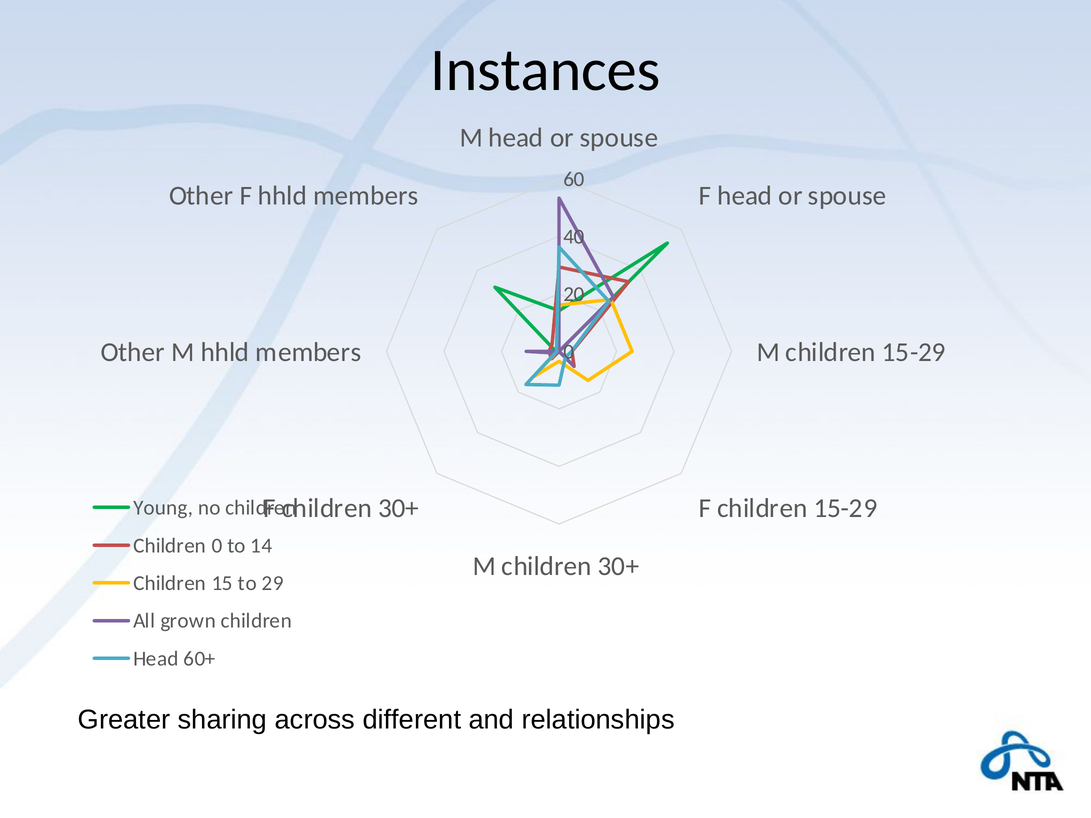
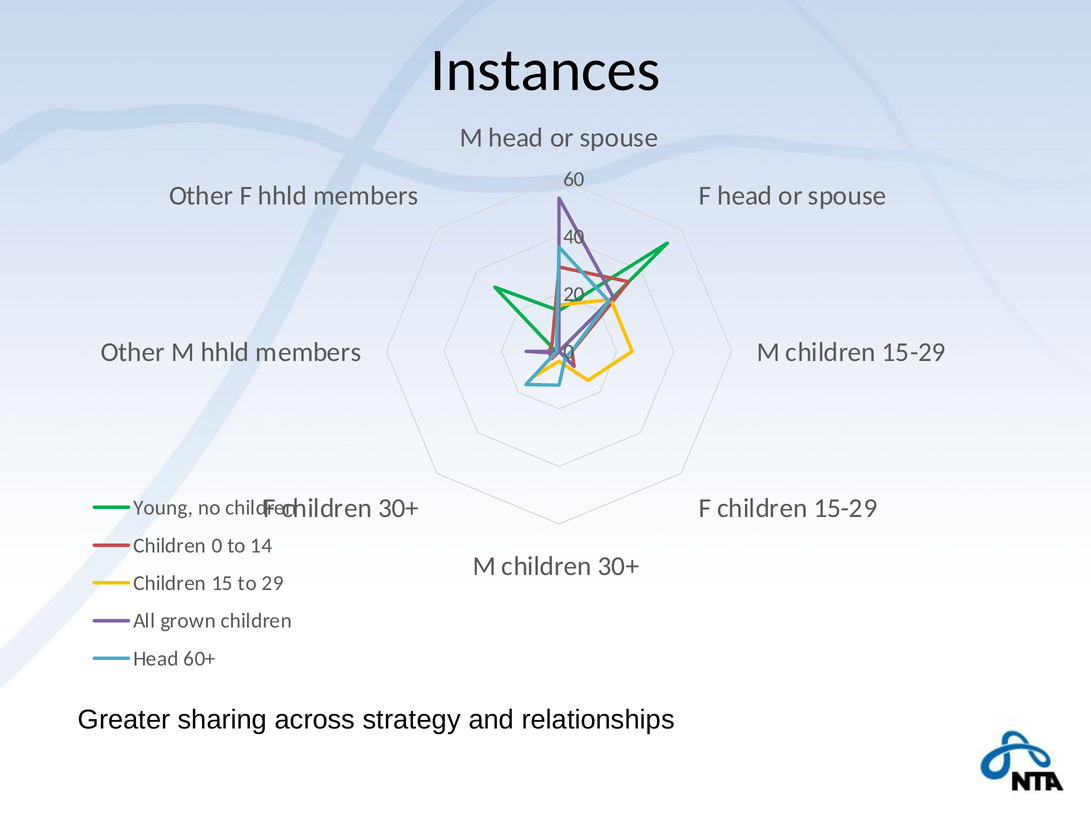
different: different -> strategy
